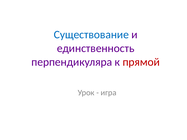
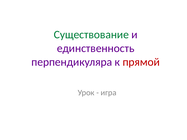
Существование colour: blue -> green
